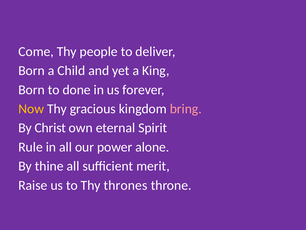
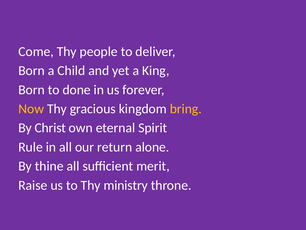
bring colour: pink -> yellow
power: power -> return
thrones: thrones -> ministry
